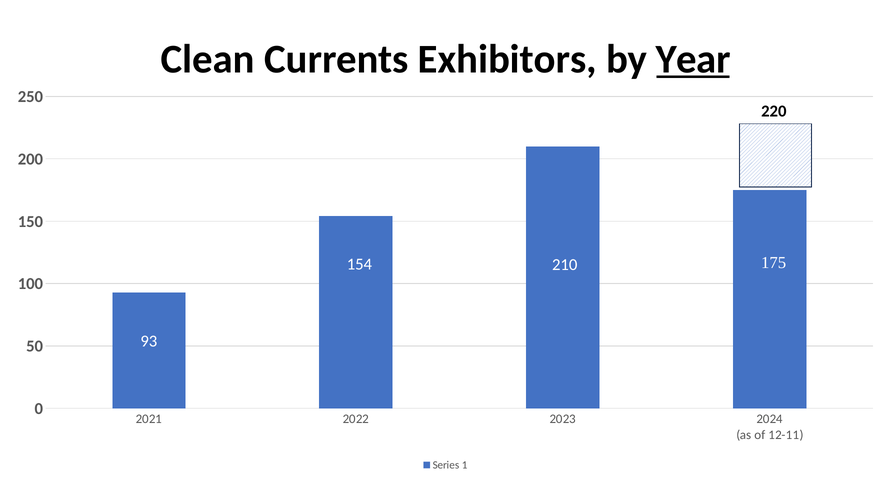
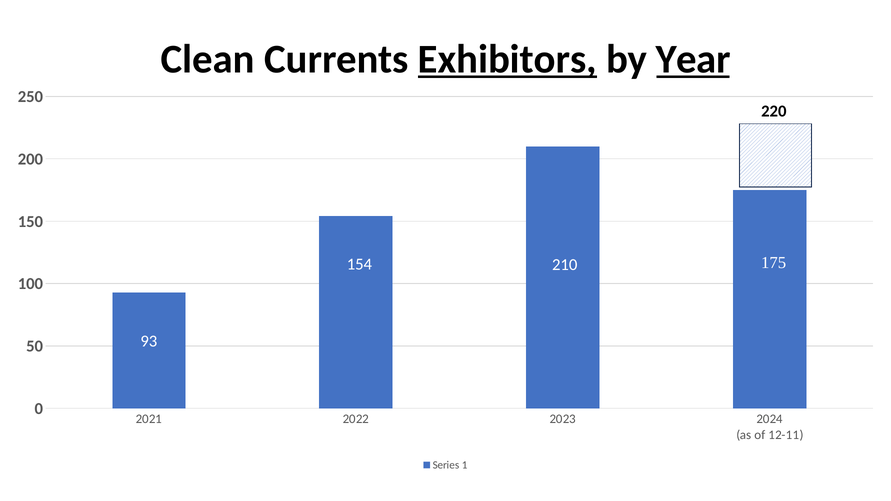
Exhibitors underline: none -> present
